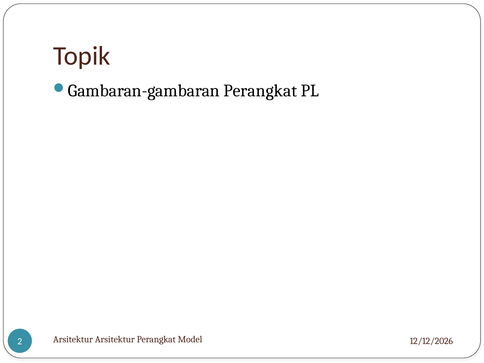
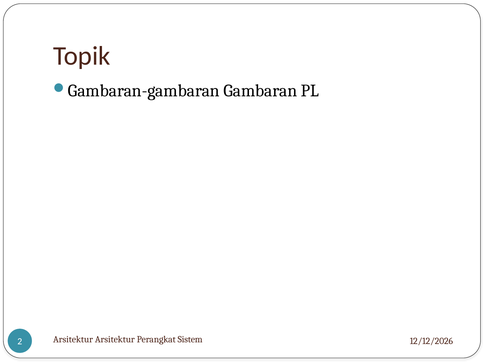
Perangkat at (260, 91): Perangkat -> Gambaran
Model: Model -> Sistem
